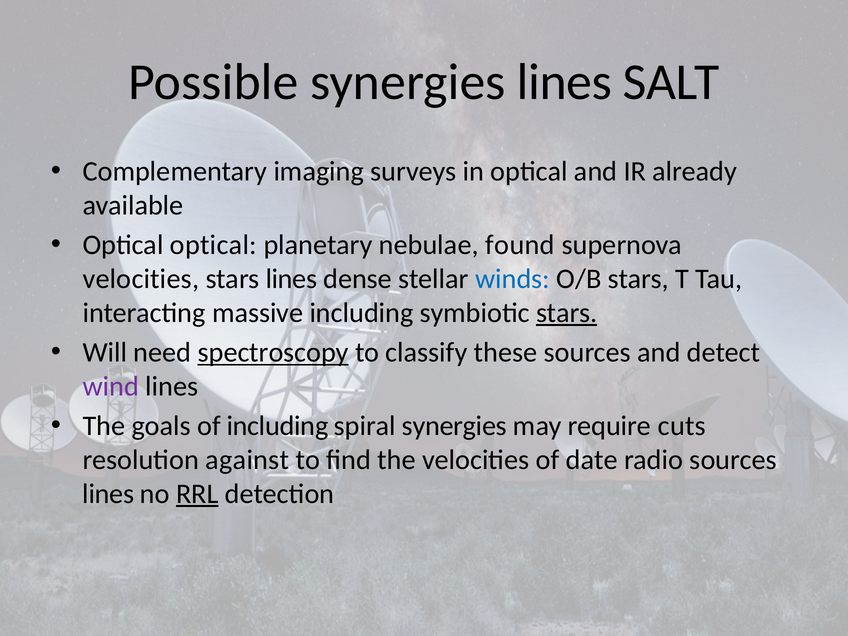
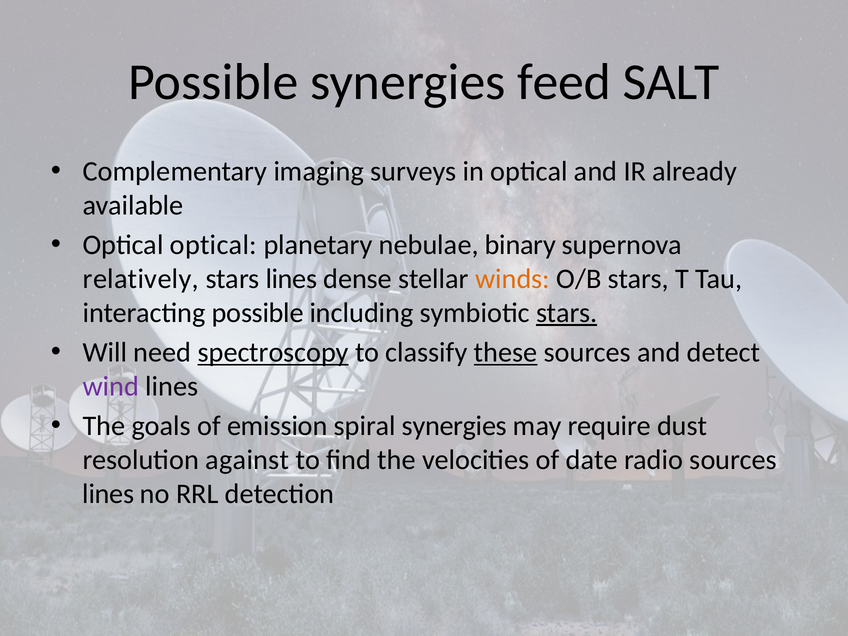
synergies lines: lines -> feed
found: found -> binary
velocities at (141, 279): velocities -> relatively
winds colour: blue -> orange
interacting massive: massive -> possible
these underline: none -> present
of including: including -> emission
cuts: cuts -> dust
RRL underline: present -> none
